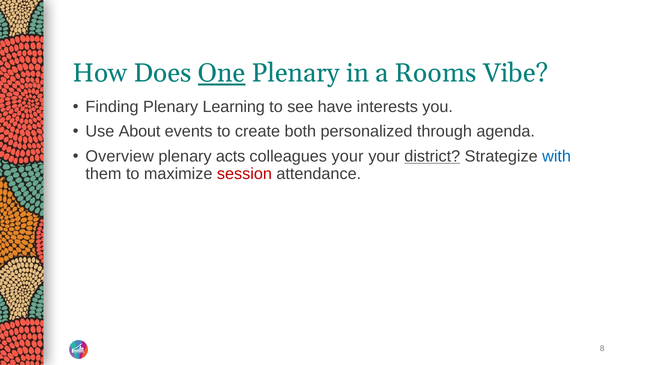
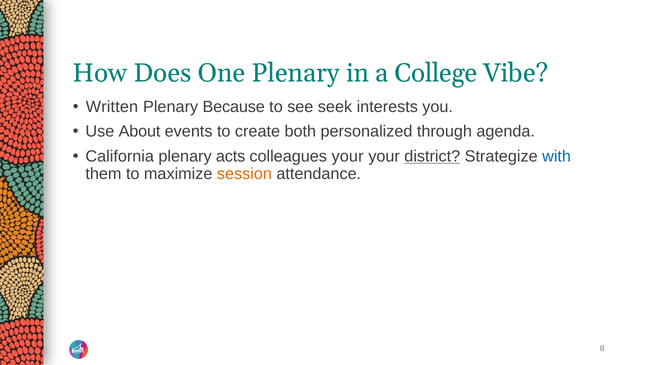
One underline: present -> none
Rooms: Rooms -> College
Finding: Finding -> Written
Learning: Learning -> Because
have: have -> seek
Overview: Overview -> California
session colour: red -> orange
